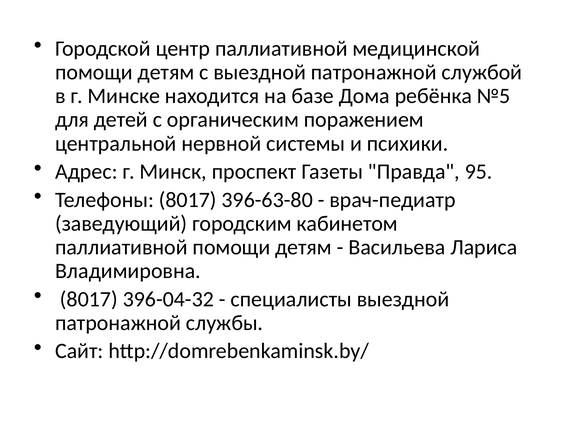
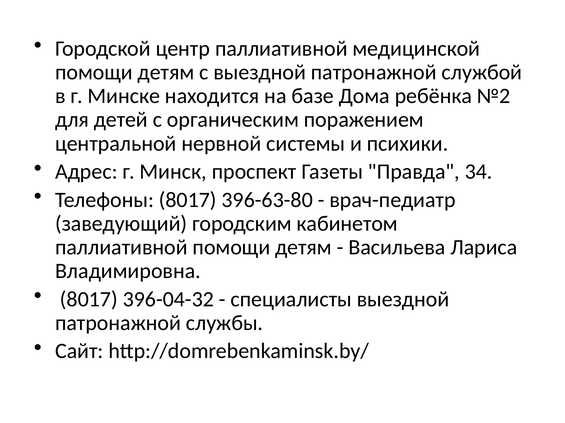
№5: №5 -> №2
95: 95 -> 34
